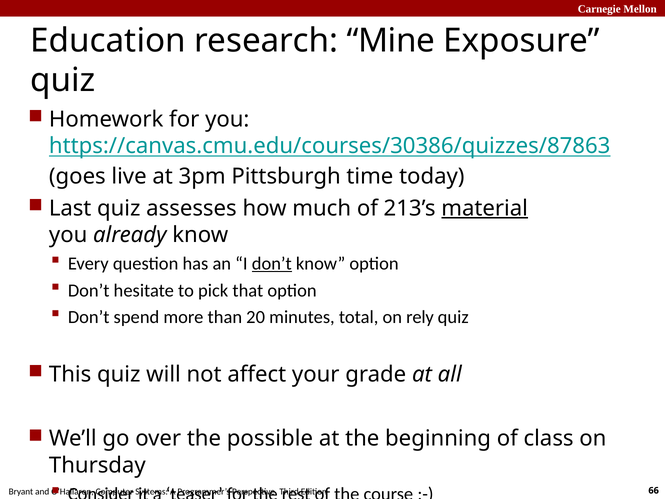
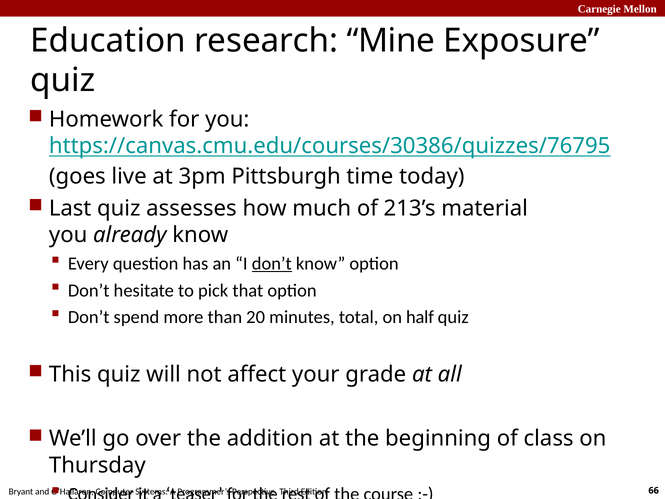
https://canvas.cmu.edu/courses/30386/quizzes/87863: https://canvas.cmu.edu/courses/30386/quizzes/87863 -> https://canvas.cmu.edu/courses/30386/quizzes/76795
material underline: present -> none
rely: rely -> half
possible: possible -> addition
